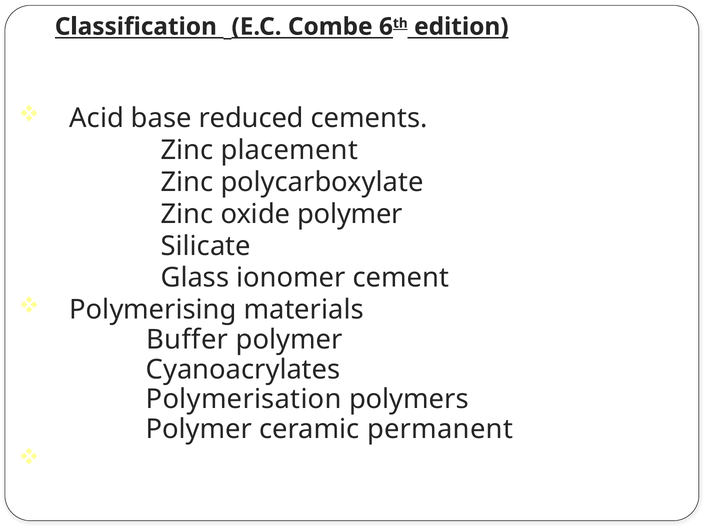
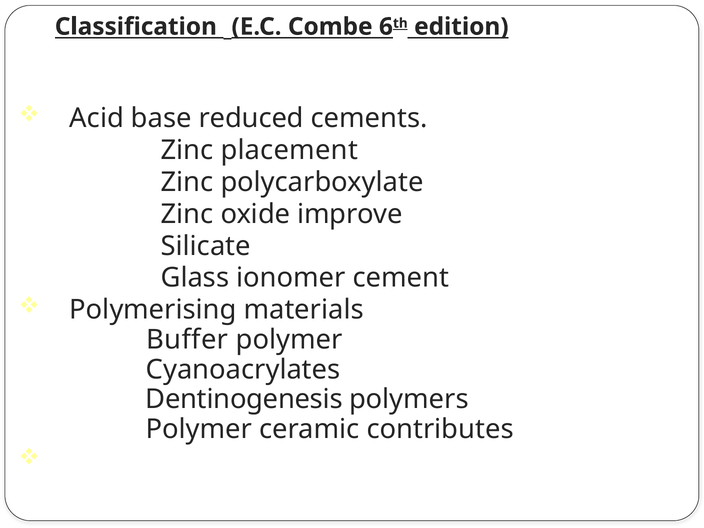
oxide polymer: polymer -> improve
Polymerisation: Polymerisation -> Dentinogenesis
permanent: permanent -> contributes
